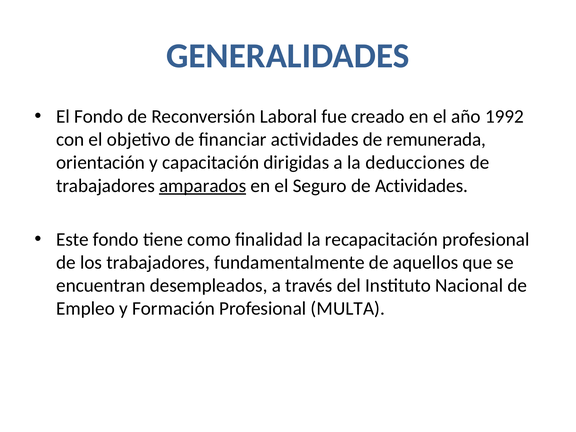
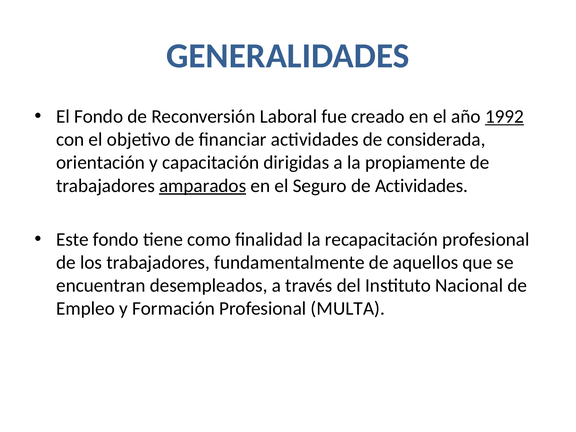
1992 underline: none -> present
remunerada: remunerada -> considerada
deducciones: deducciones -> propiamente
